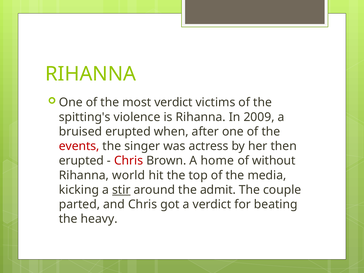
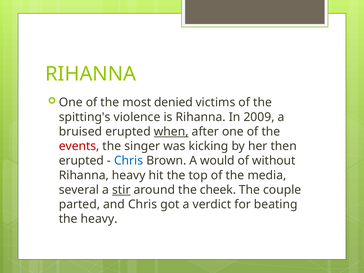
most verdict: verdict -> denied
when underline: none -> present
actress: actress -> kicking
Chris at (129, 161) colour: red -> blue
home: home -> would
Rihanna world: world -> heavy
kicking: kicking -> several
admit: admit -> cheek
